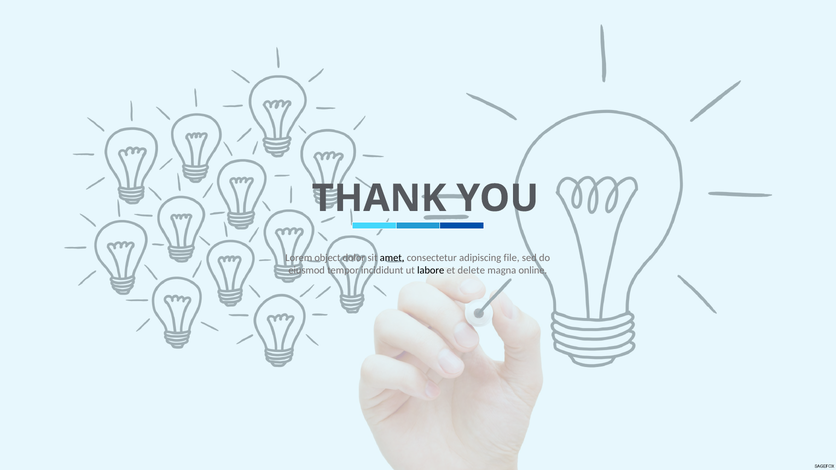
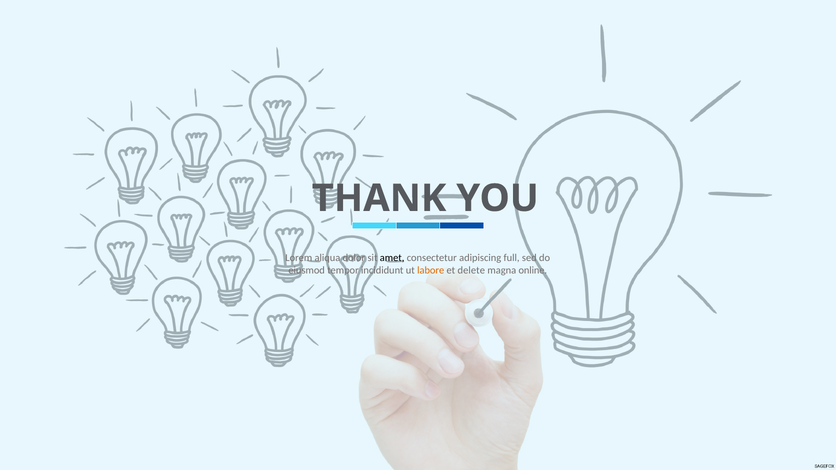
object: object -> aliqua
file: file -> full
labore colour: black -> orange
